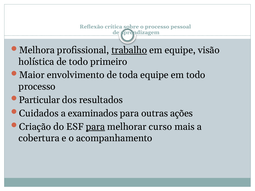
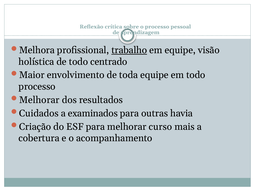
primeiro: primeiro -> centrado
Particular at (39, 100): Particular -> Melhorar
ações: ações -> havia
para at (95, 127) underline: present -> none
